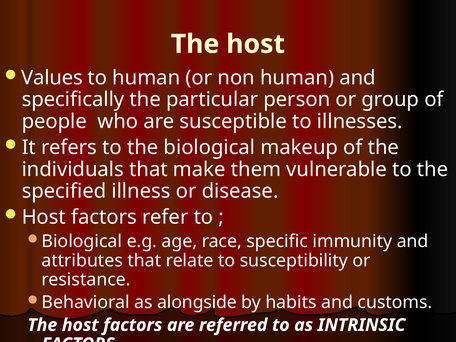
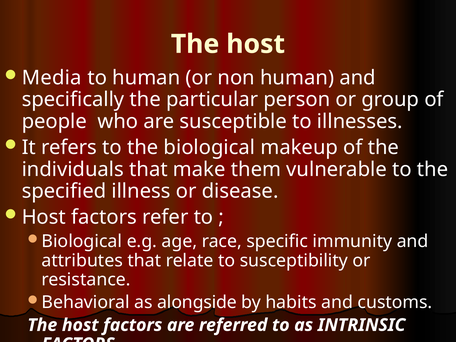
Values: Values -> Media
